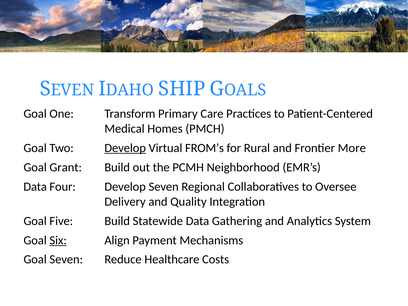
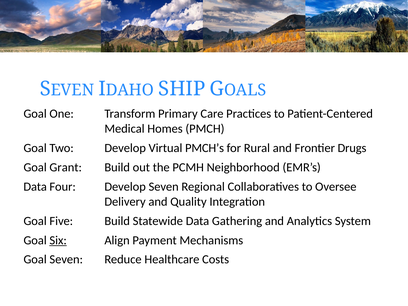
Develop at (125, 148) underline: present -> none
FROM’s: FROM’s -> PMCH’s
More: More -> Drugs
